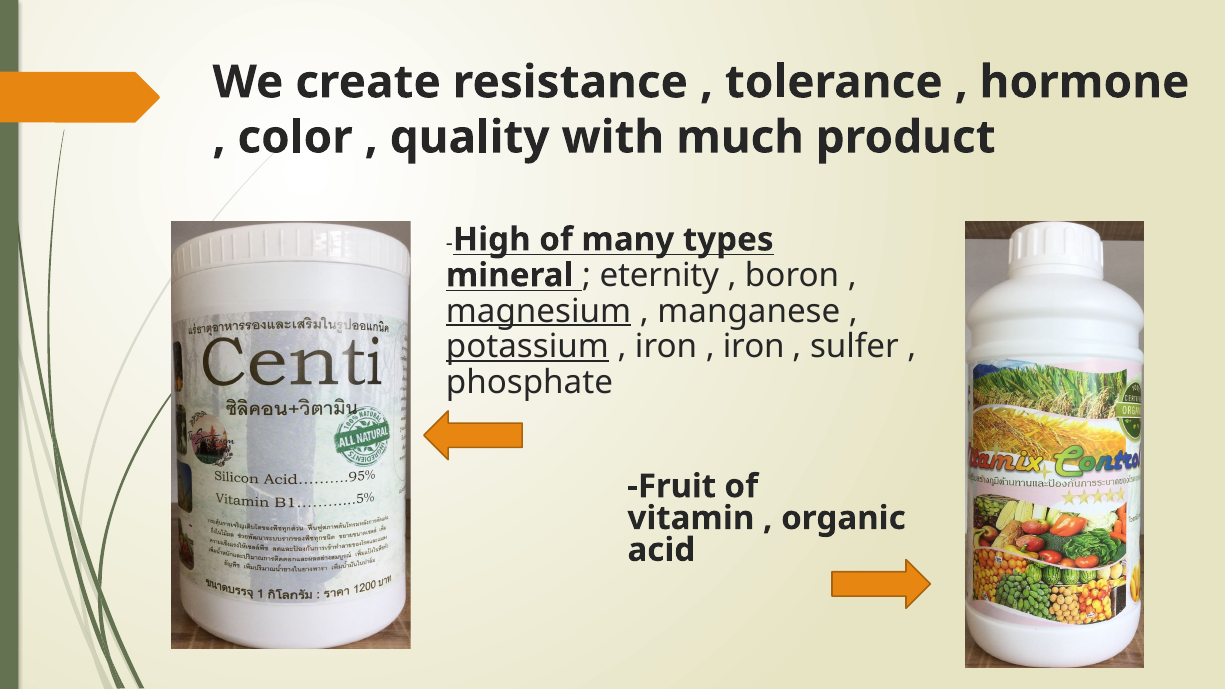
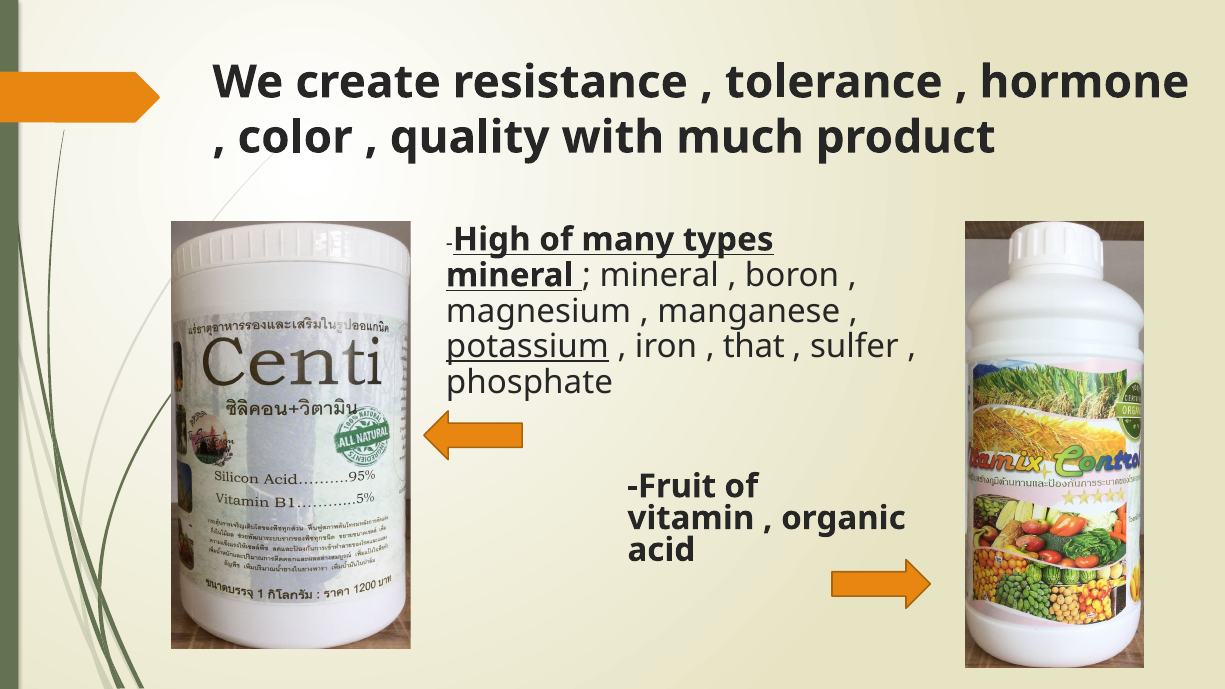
eternity at (659, 275): eternity -> mineral
magnesium underline: present -> none
iron at (754, 347): iron -> that
